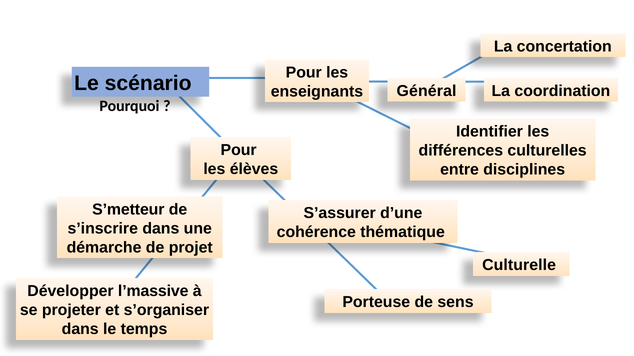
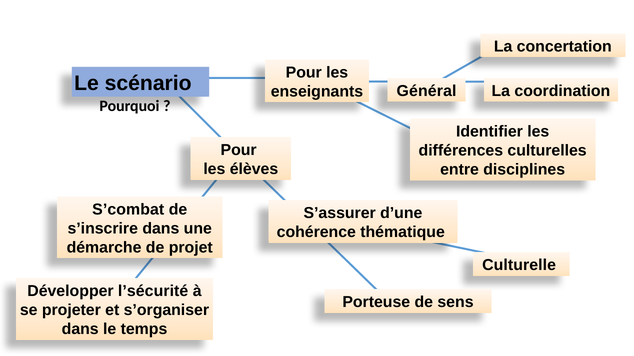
S’metteur: S’metteur -> S’combat
l’massive: l’massive -> l’sécurité
